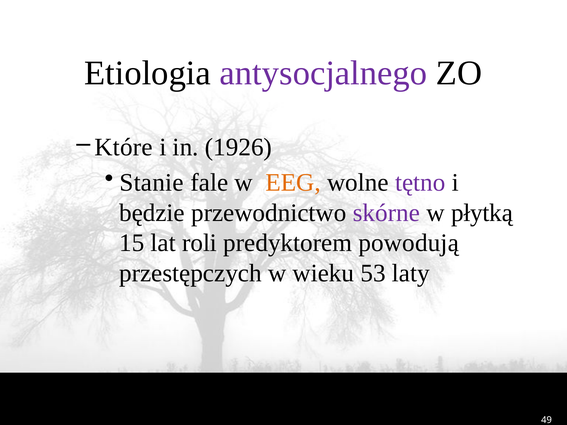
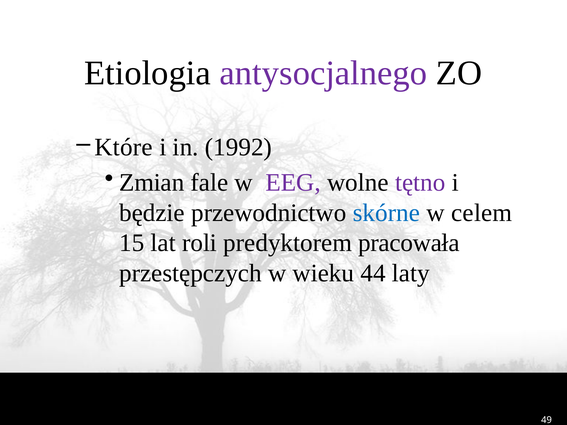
1926: 1926 -> 1992
Stanie: Stanie -> Zmian
EEG colour: orange -> purple
skórne colour: purple -> blue
płytką: płytką -> celem
powodują: powodują -> pracowała
53: 53 -> 44
